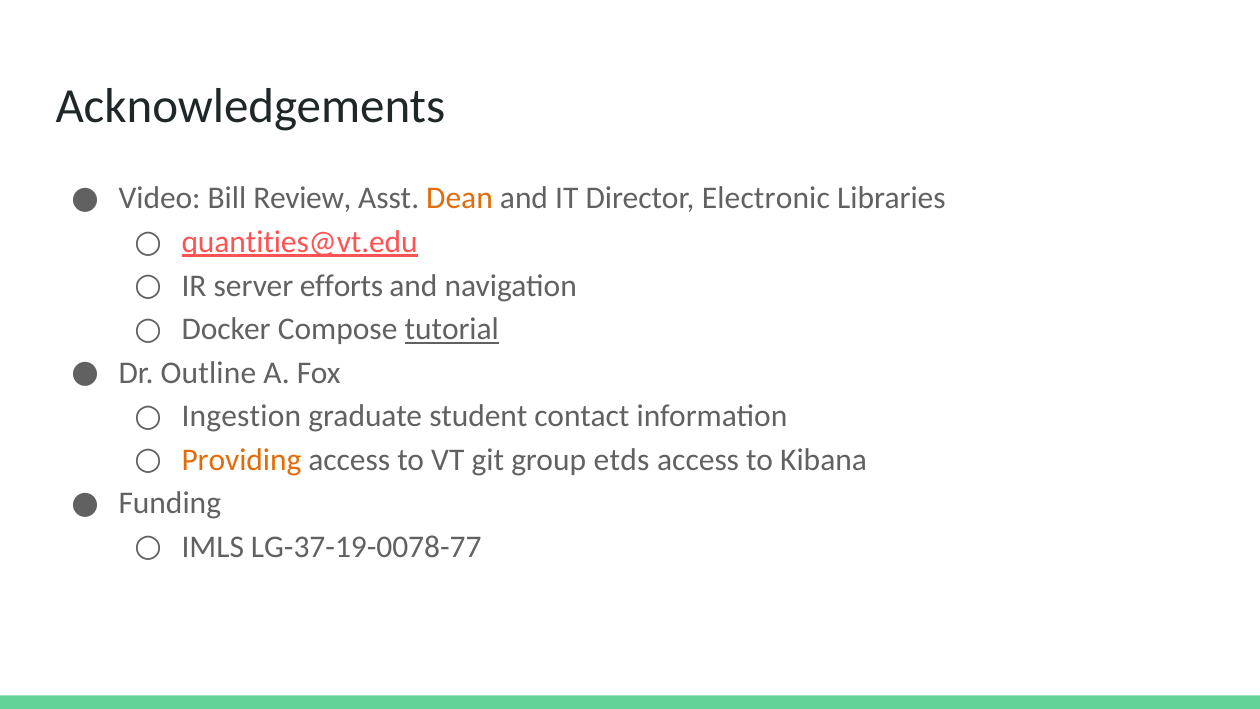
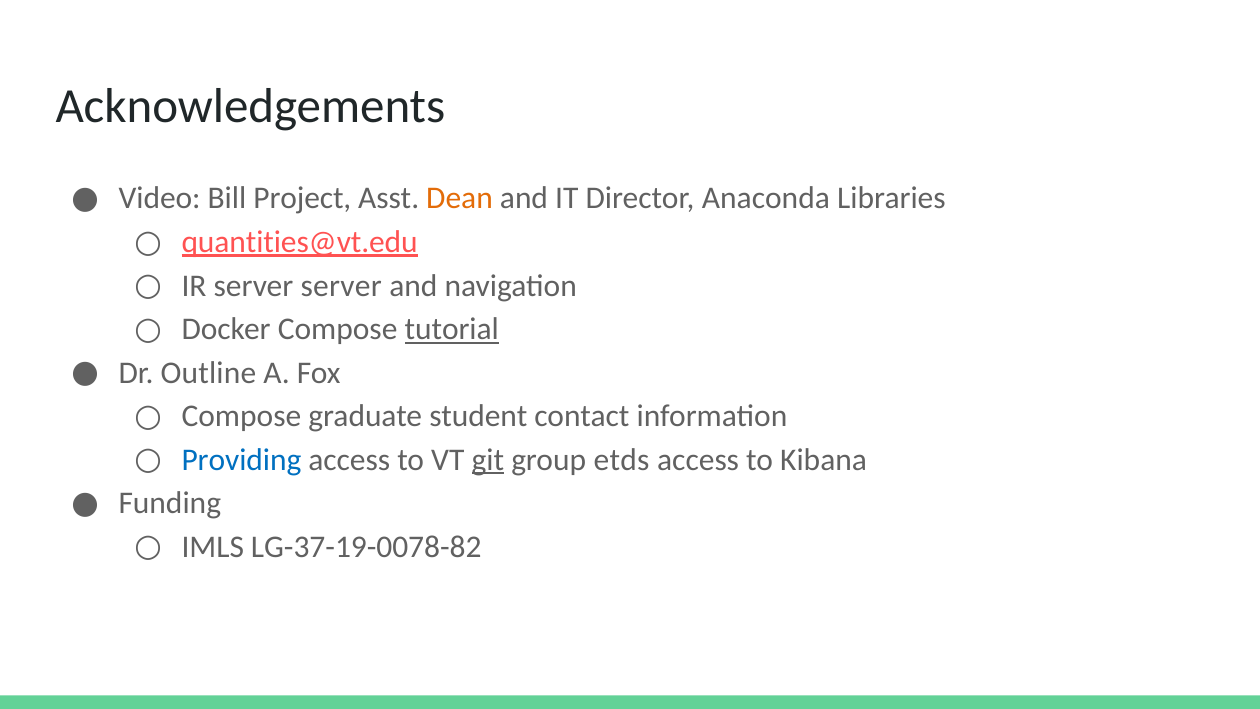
Review: Review -> Project
Electronic: Electronic -> Anaconda
server efforts: efforts -> server
Ingestion at (241, 416): Ingestion -> Compose
Providing colour: orange -> blue
git underline: none -> present
LG-37-19-0078-77: LG-37-19-0078-77 -> LG-37-19-0078-82
